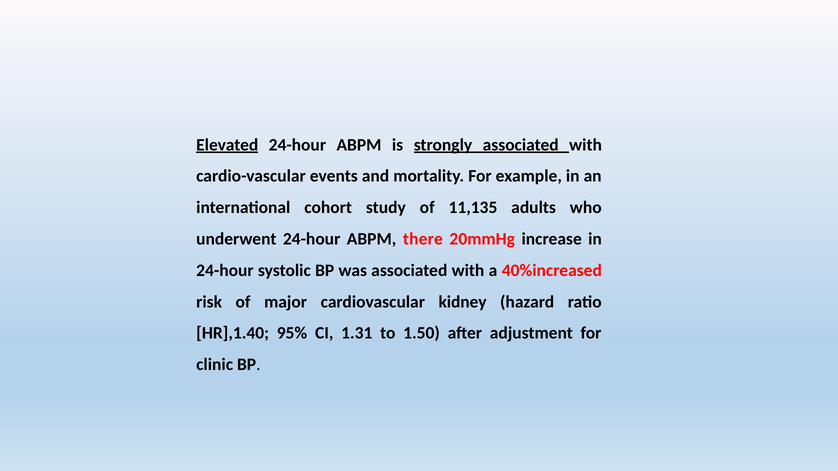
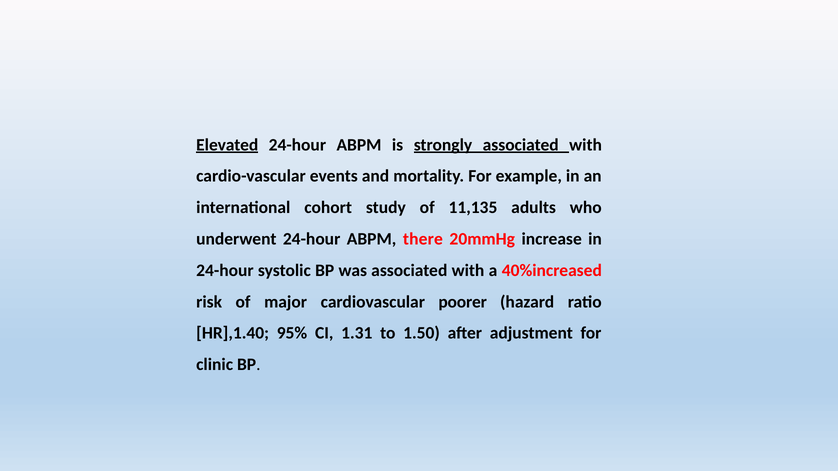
kidney: kidney -> poorer
